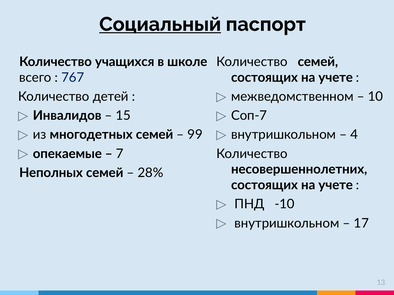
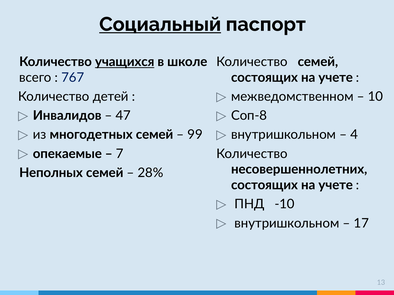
учащихся underline: none -> present
15: 15 -> 47
Соп-7: Соп-7 -> Соп-8
